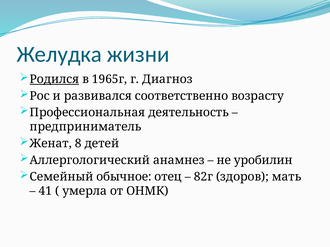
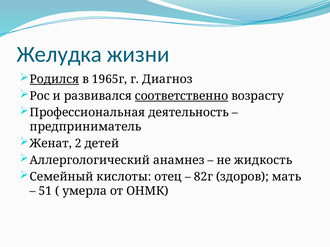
соответственно underline: none -> present
8: 8 -> 2
уробилин: уробилин -> жидкость
обычное: обычное -> кислоты
41: 41 -> 51
